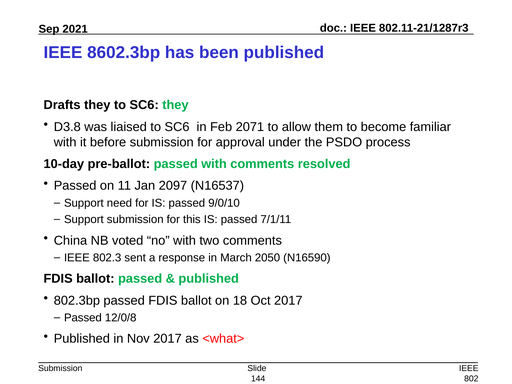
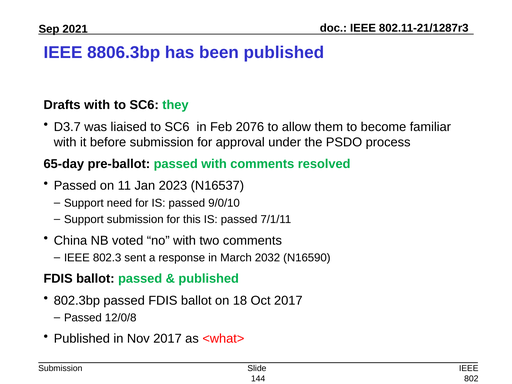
8602.3bp: 8602.3bp -> 8806.3bp
Drafts they: they -> with
D3.8: D3.8 -> D3.7
2071: 2071 -> 2076
10-day: 10-day -> 65-day
2097: 2097 -> 2023
2050: 2050 -> 2032
